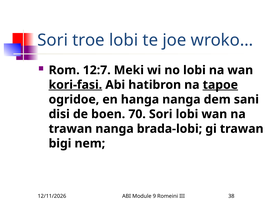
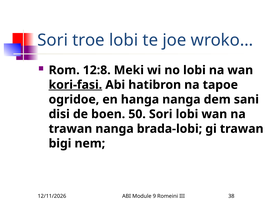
12:7: 12:7 -> 12:8
tapoe underline: present -> none
70: 70 -> 50
